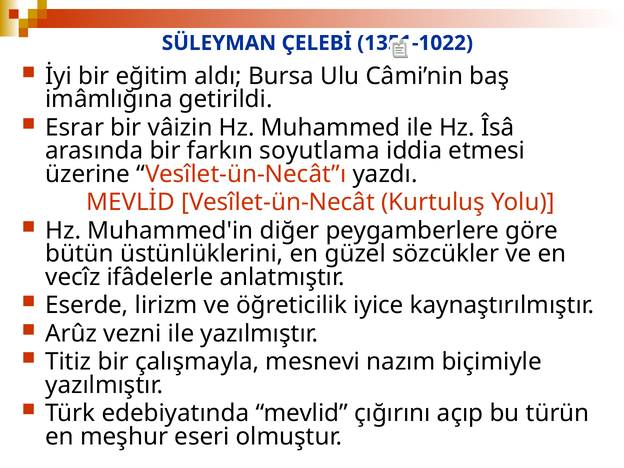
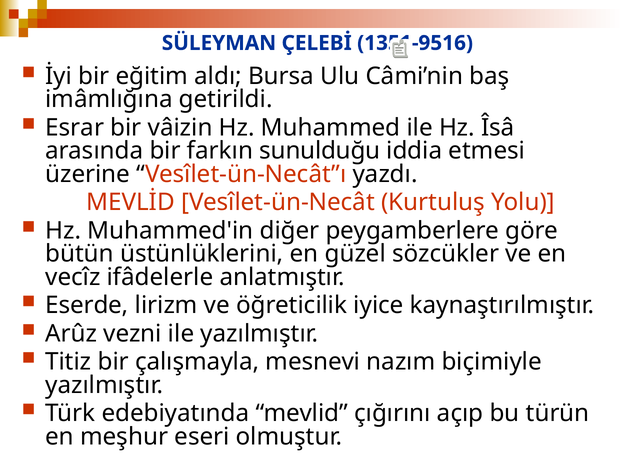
1351-1022: 1351-1022 -> 1351-9516
soyutlama: soyutlama -> sunulduğu
